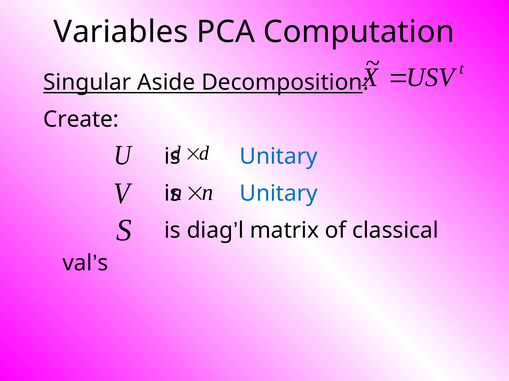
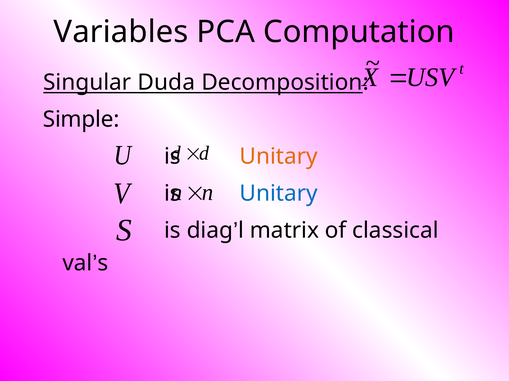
Aside: Aside -> Duda
Create: Create -> Simple
Unitary at (279, 157) colour: blue -> orange
